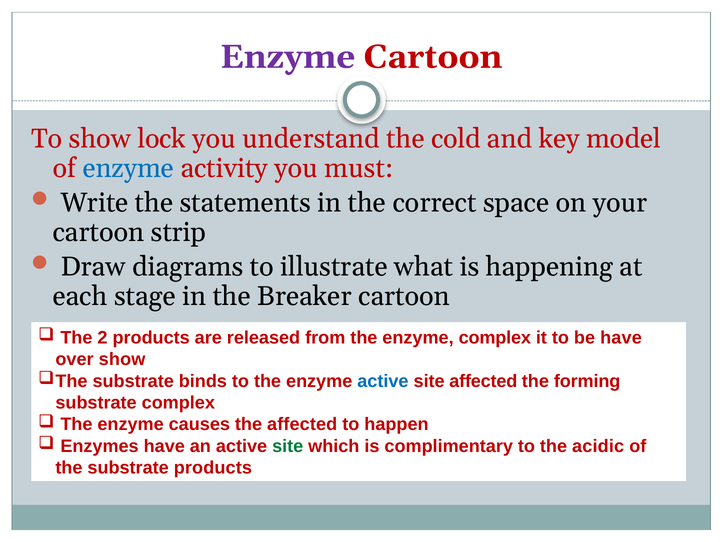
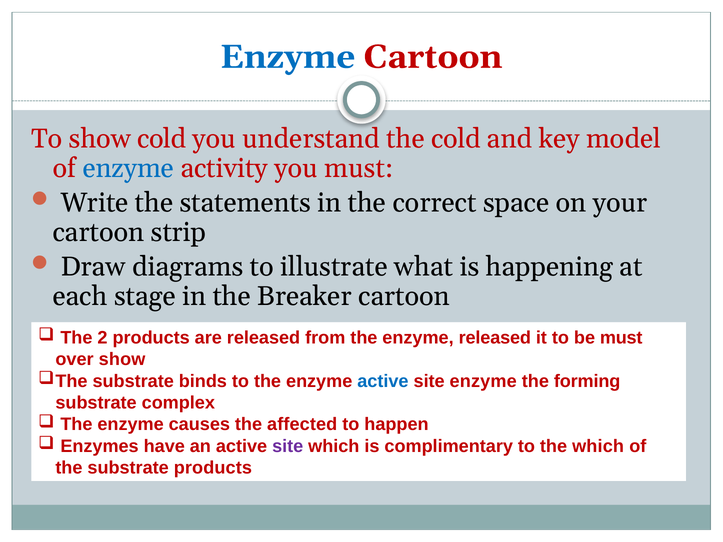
Enzyme at (288, 57) colour: purple -> blue
show lock: lock -> cold
enzyme complex: complex -> released
be have: have -> must
site affected: affected -> enzyme
site at (288, 446) colour: green -> purple
the acidic: acidic -> which
